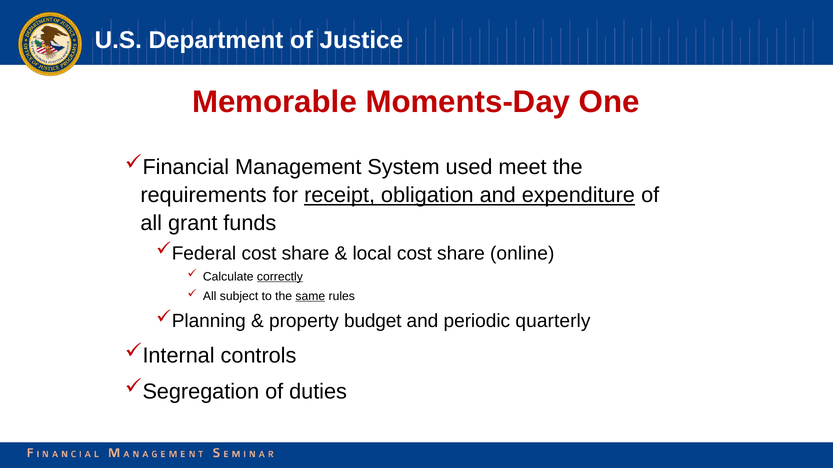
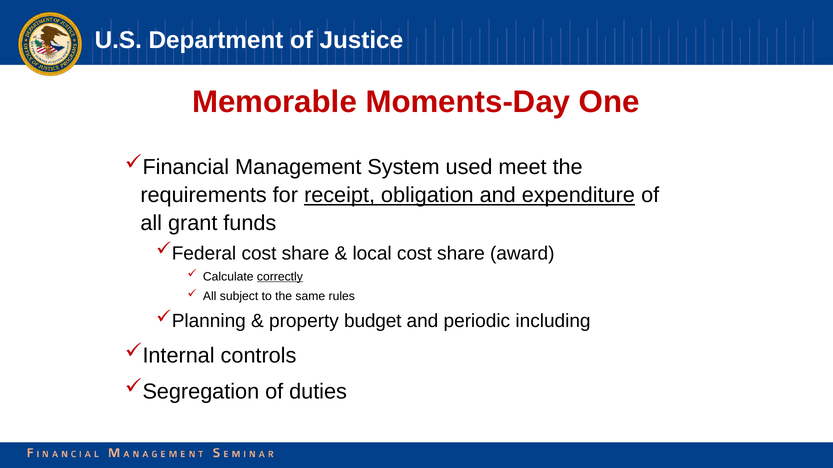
online: online -> award
same underline: present -> none
quarterly: quarterly -> including
